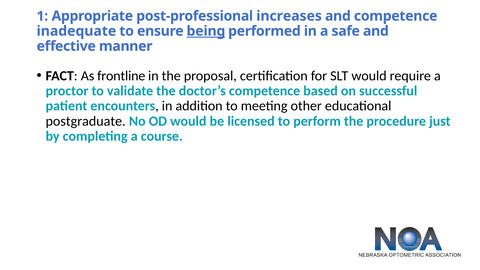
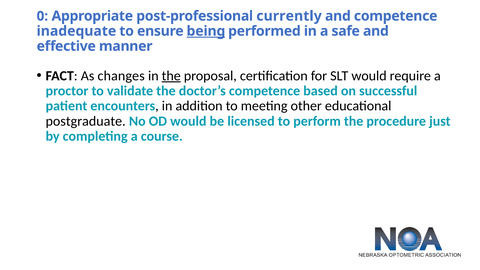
1: 1 -> 0
increases: increases -> currently
frontline: frontline -> changes
the at (171, 76) underline: none -> present
